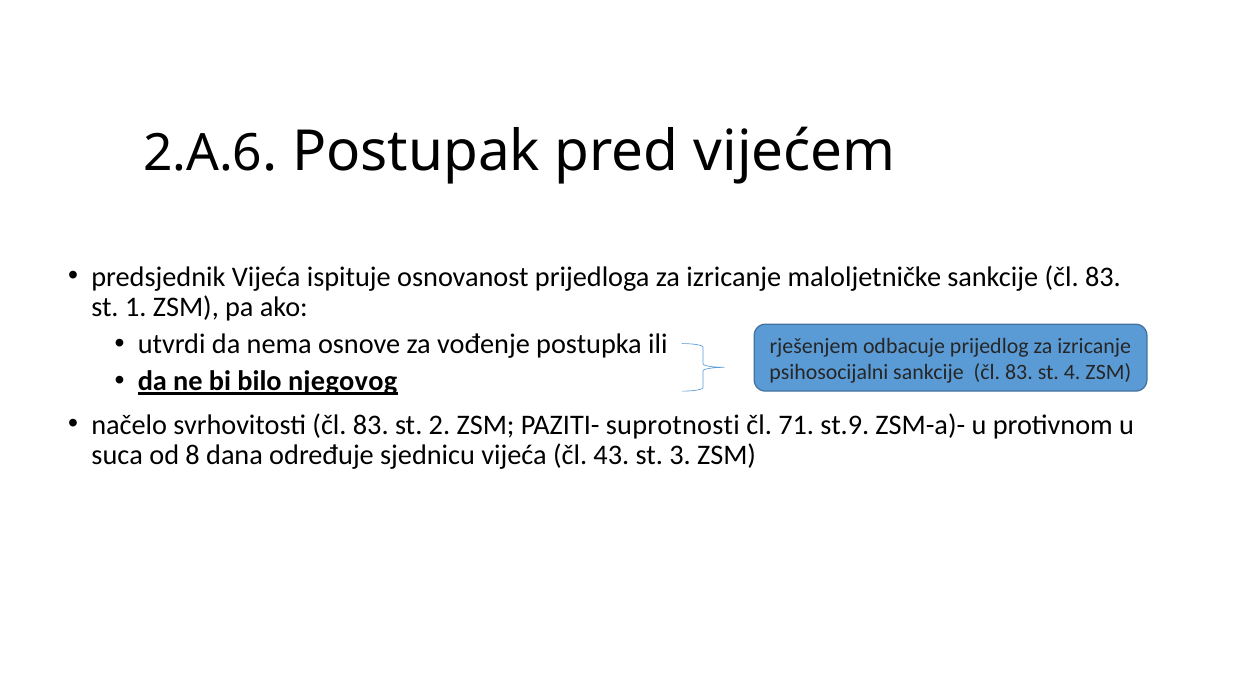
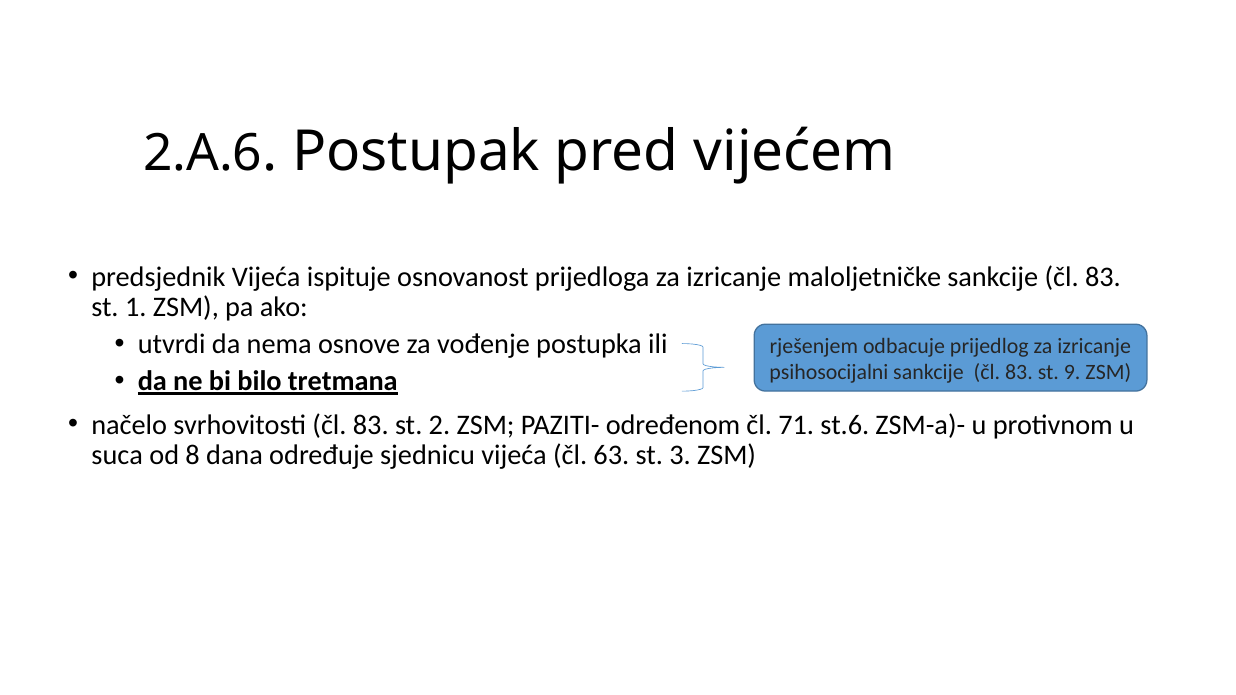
4: 4 -> 9
njegovog: njegovog -> tretmana
suprotnosti: suprotnosti -> određenom
st.9: st.9 -> st.6
43: 43 -> 63
